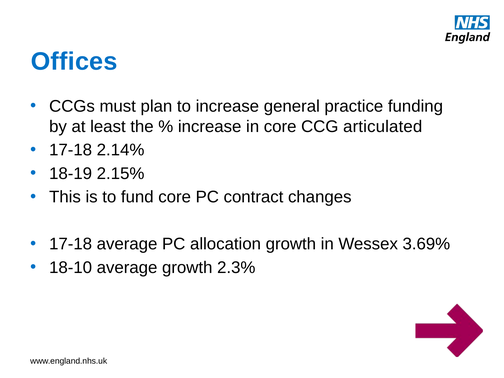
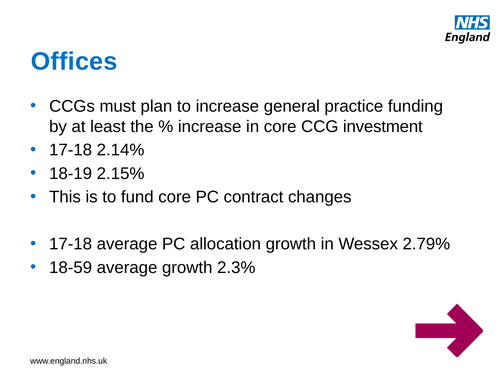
articulated: articulated -> investment
3.69%: 3.69% -> 2.79%
18-10: 18-10 -> 18-59
